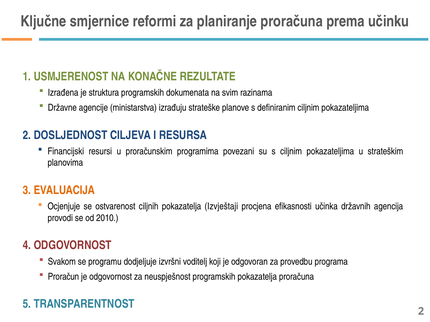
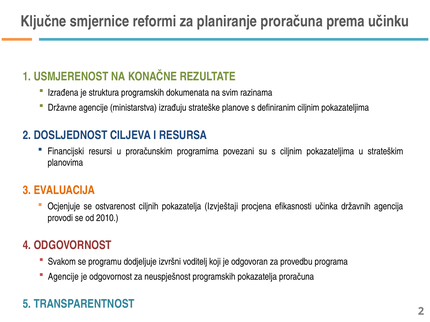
Proračun at (63, 277): Proračun -> Agencije
